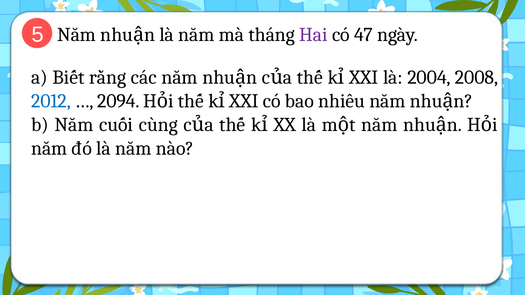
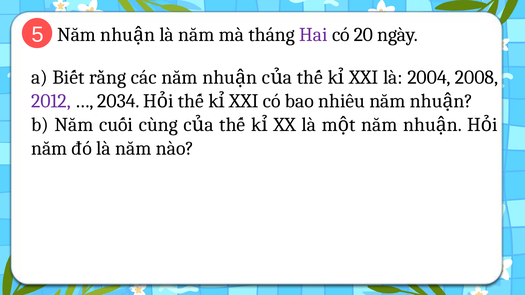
47: 47 -> 20
2012 colour: blue -> purple
2094: 2094 -> 2034
